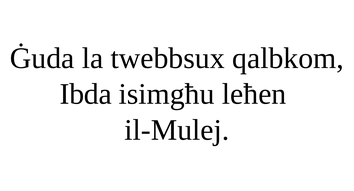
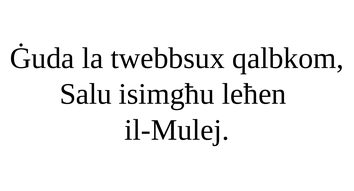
Ibda: Ibda -> Salu
